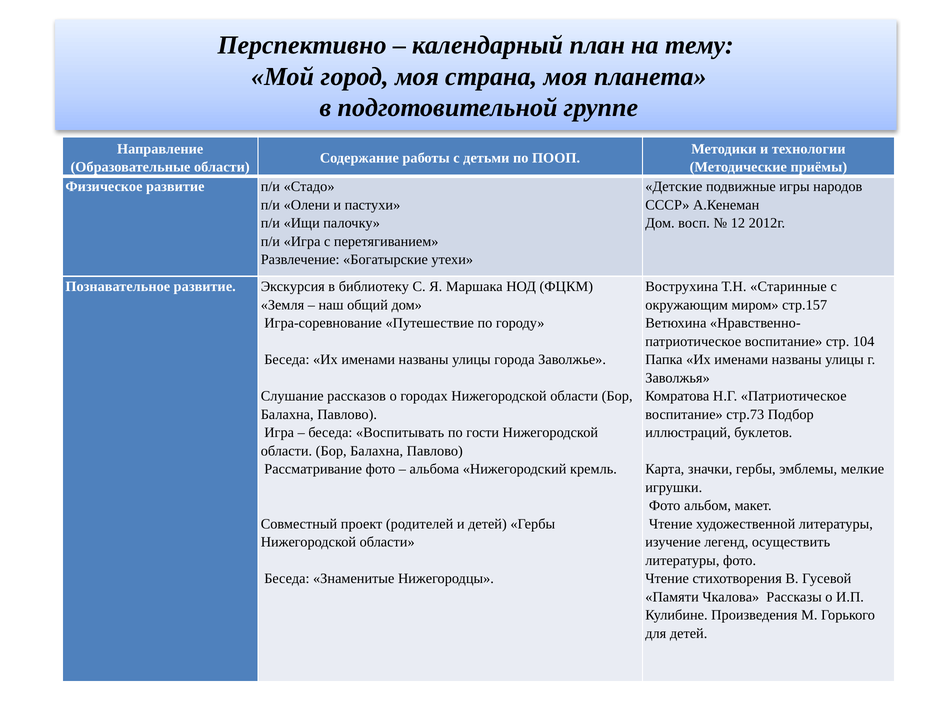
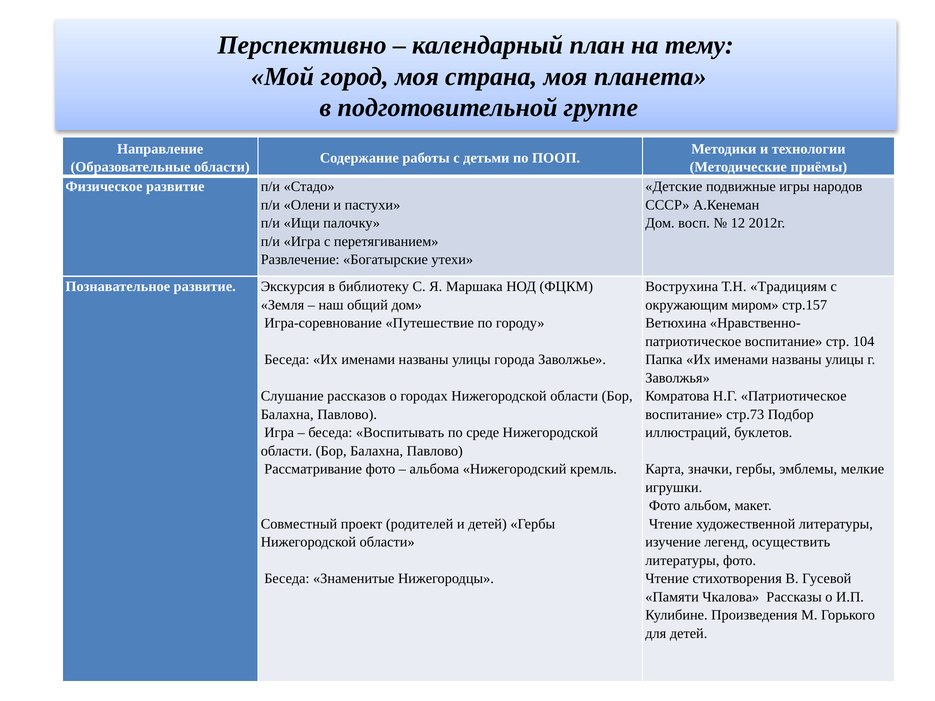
Старинные: Старинные -> Традициям
гости: гости -> среде
